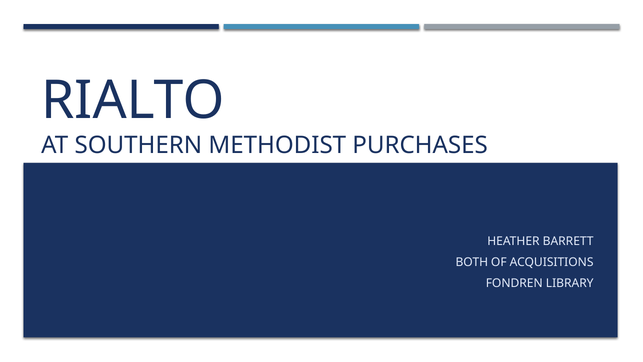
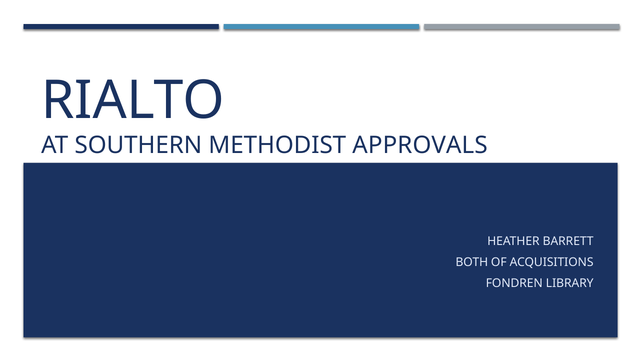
PURCHASES: PURCHASES -> APPROVALS
